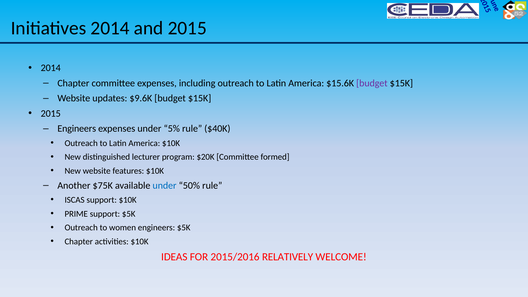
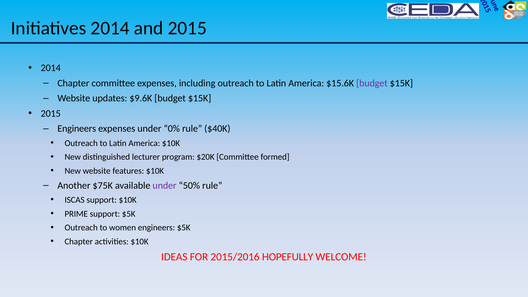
5%: 5% -> 0%
under at (165, 185) colour: blue -> purple
RELATIVELY: RELATIVELY -> HOPEFULLY
